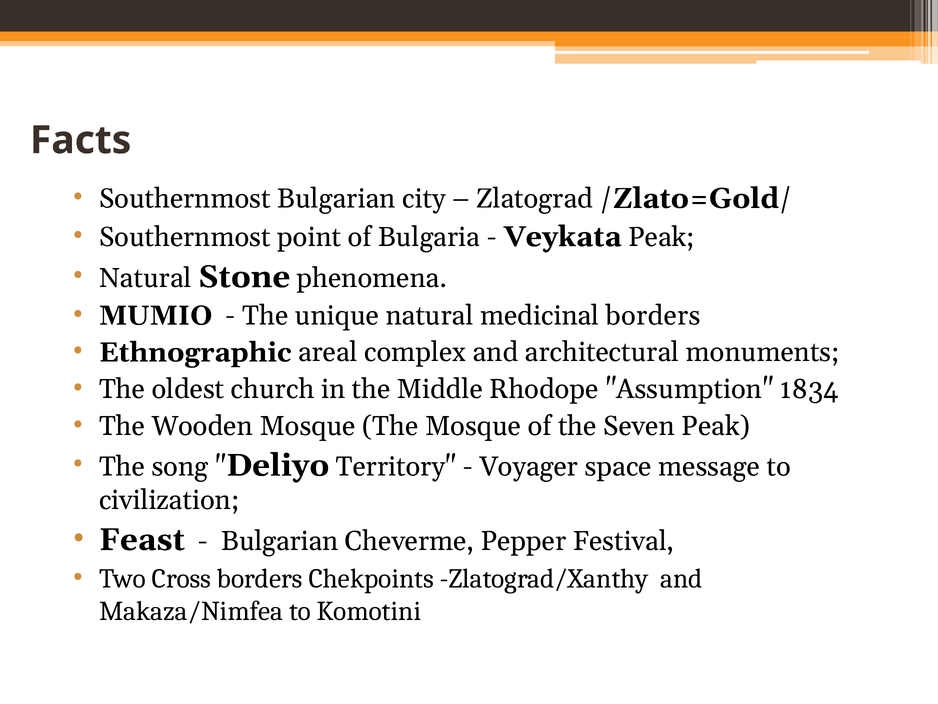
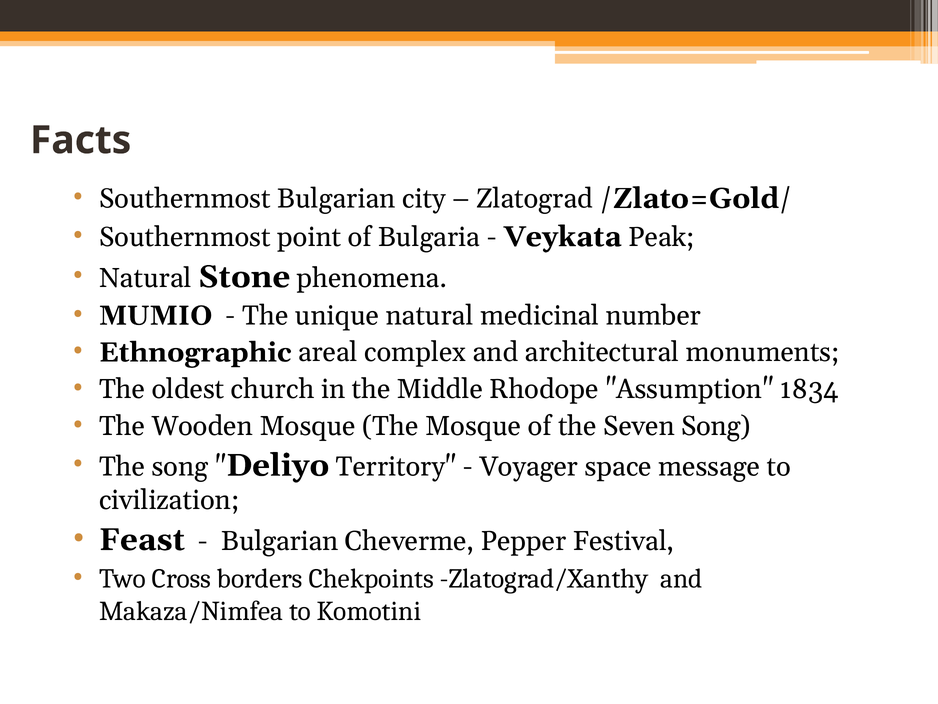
medicinal borders: borders -> number
Seven Peak: Peak -> Song
